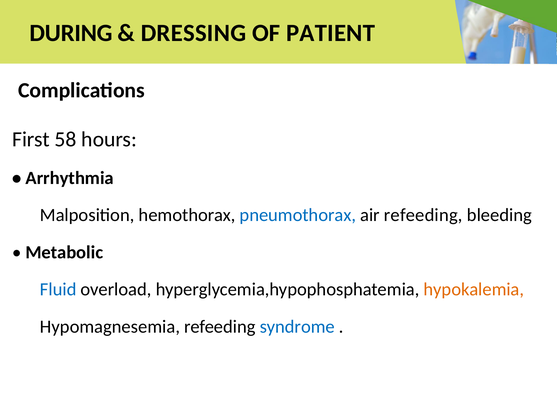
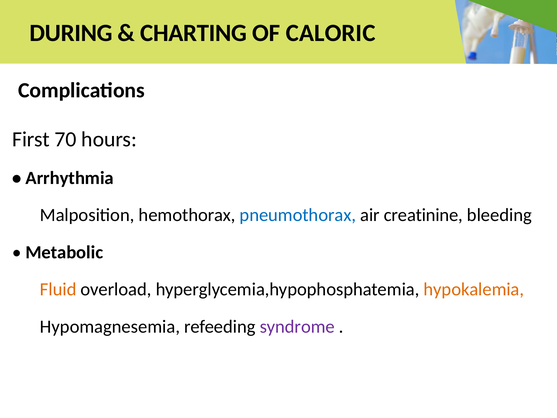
DRESSING: DRESSING -> CHARTING
PATIENT: PATIENT -> CALORIC
58: 58 -> 70
air refeeding: refeeding -> creatinine
Fluid colour: blue -> orange
syndrome colour: blue -> purple
